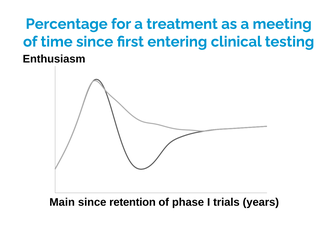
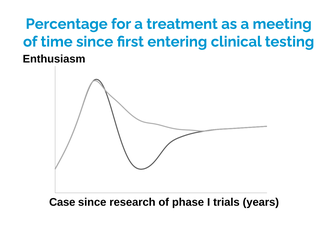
Main: Main -> Case
retention: retention -> research
